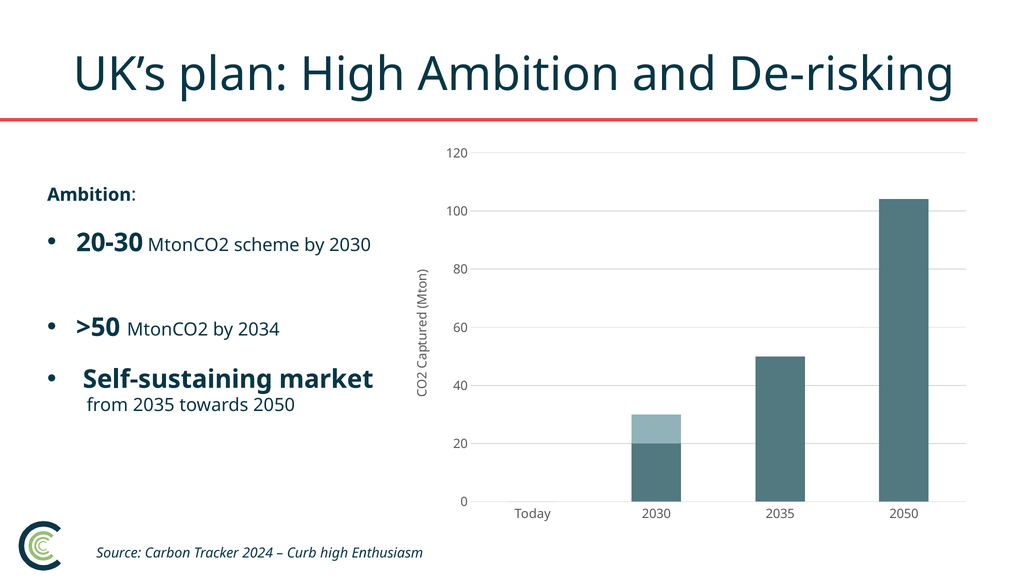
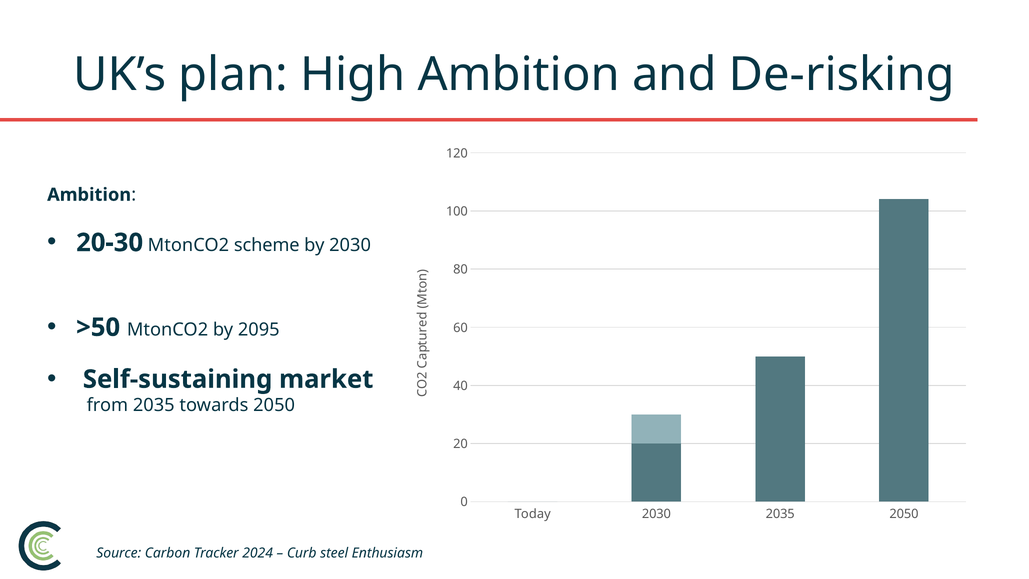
2034: 2034 -> 2095
Curb high: high -> steel
